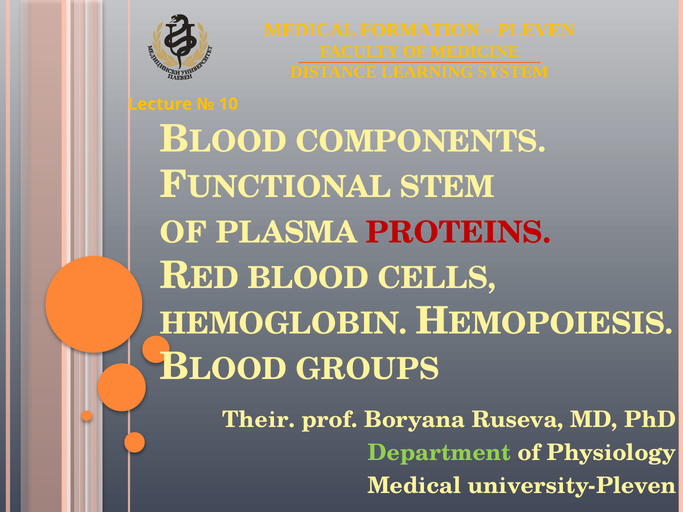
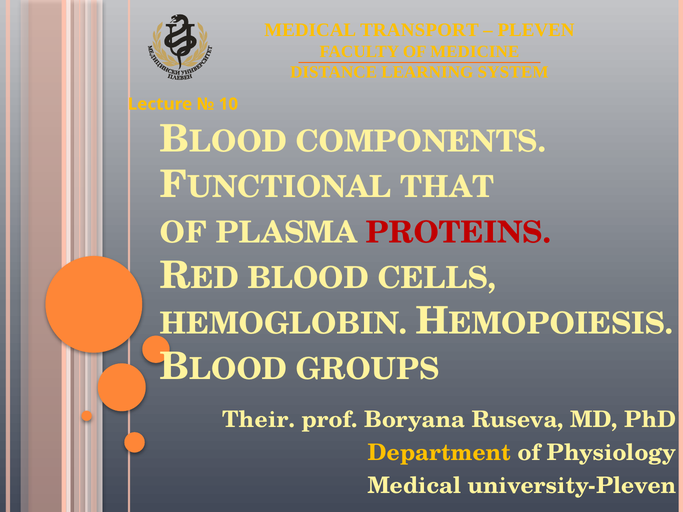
FORMATION: FORMATION -> TRANSPORT
STEM: STEM -> THAT
Department colour: light green -> yellow
